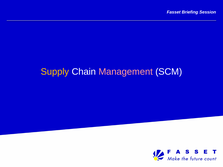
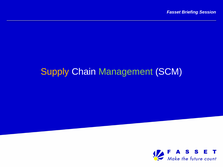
Management colour: pink -> light green
